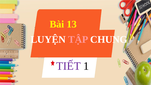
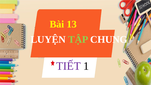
TẬP colour: pink -> light green
